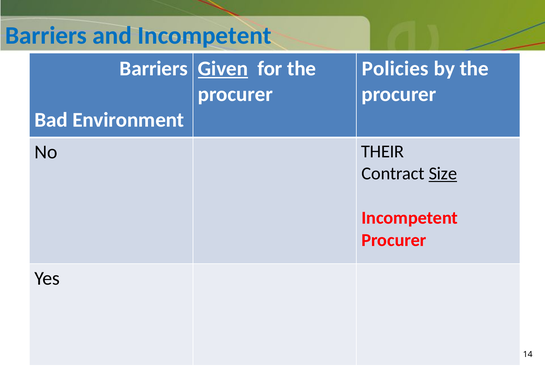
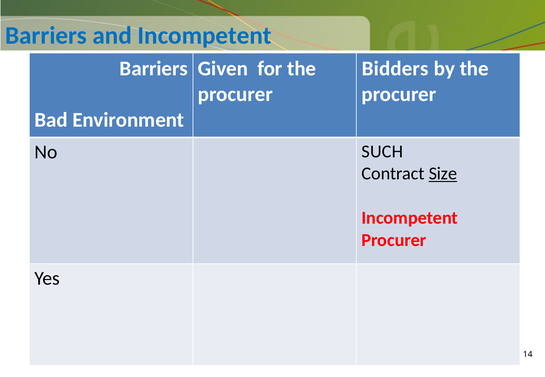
Given underline: present -> none
Policies: Policies -> Bidders
THEIR: THEIR -> SUCH
